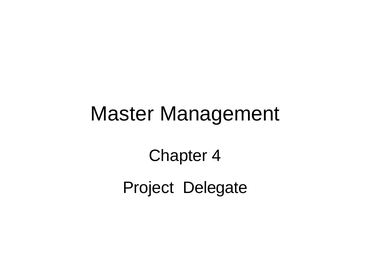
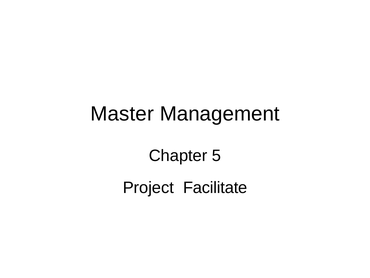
4: 4 -> 5
Delegate: Delegate -> Facilitate
